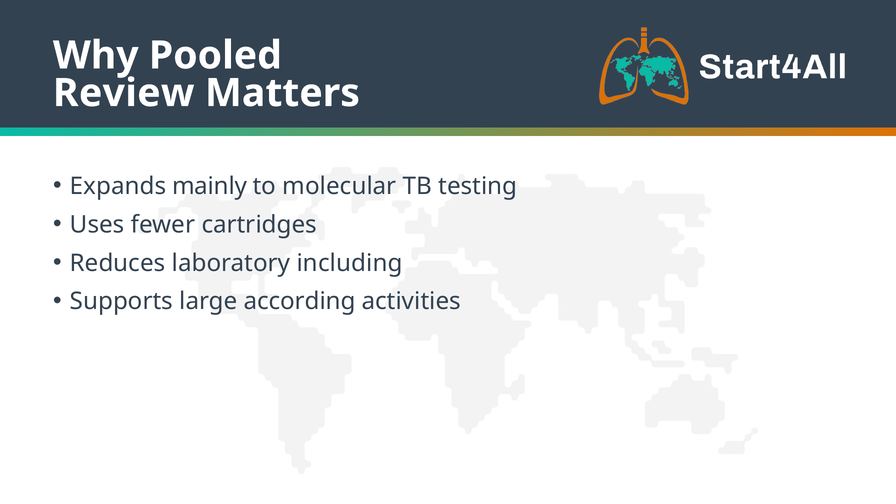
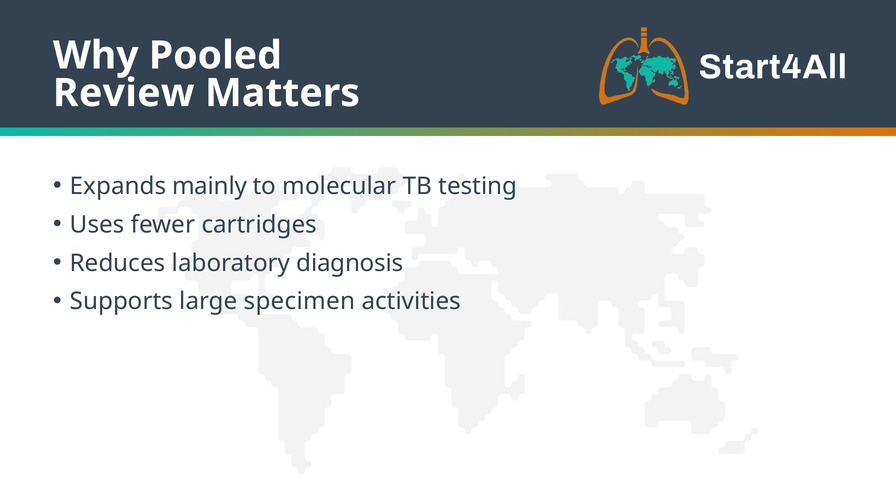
including: including -> diagnosis
according: according -> specimen
